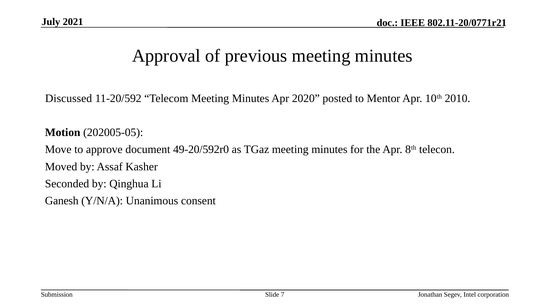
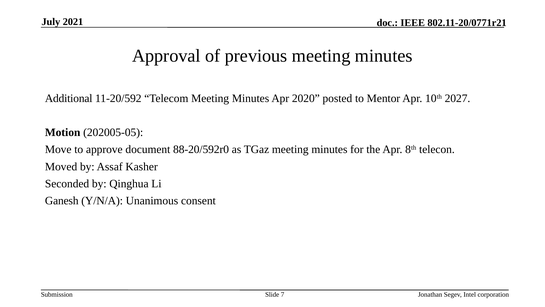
Discussed: Discussed -> Additional
2010: 2010 -> 2027
49-20/592r0: 49-20/592r0 -> 88-20/592r0
